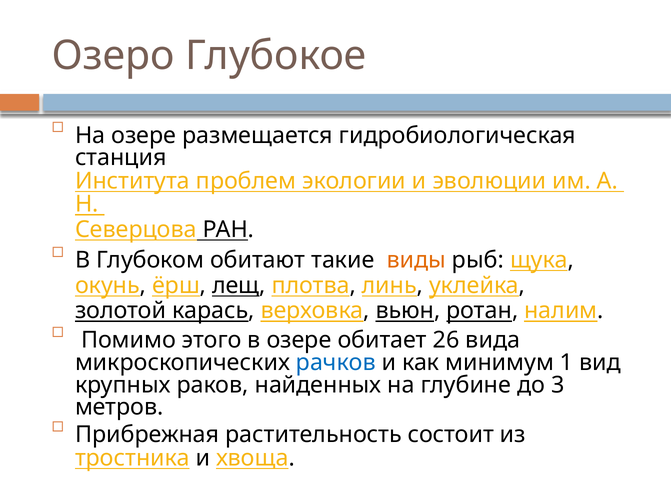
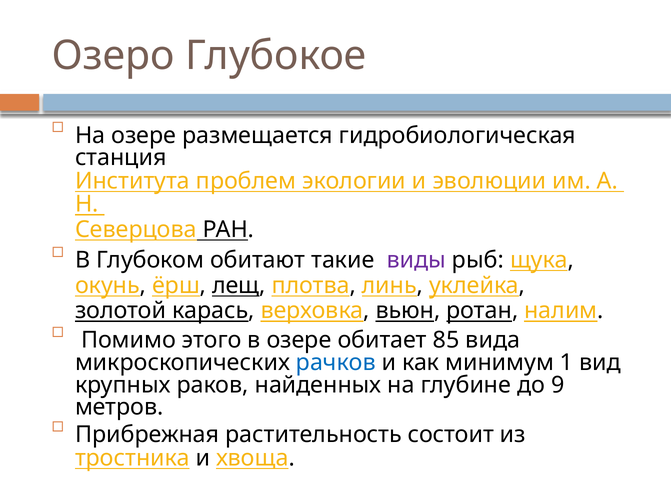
виды colour: orange -> purple
26: 26 -> 85
3: 3 -> 9
